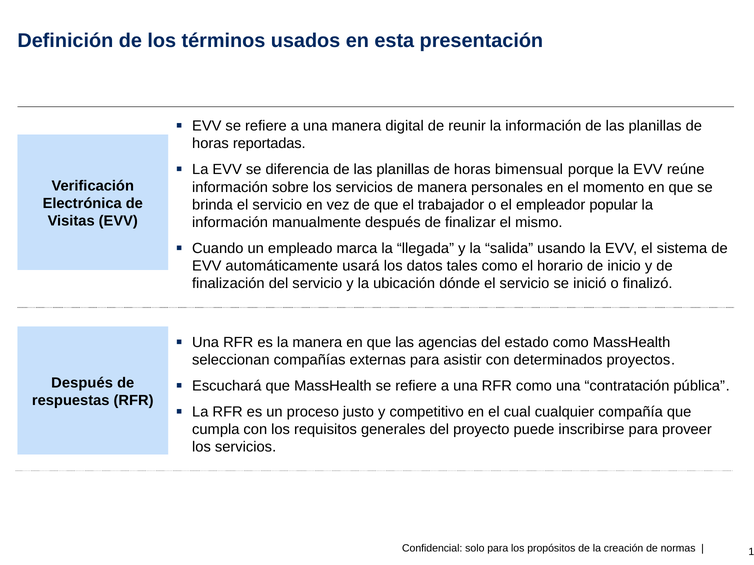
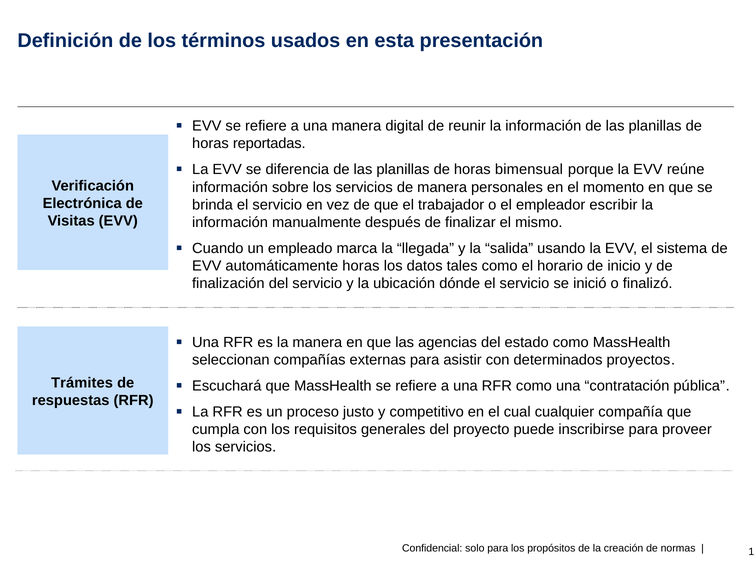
popular: popular -> escribir
automáticamente usará: usará -> horas
Después at (82, 383): Después -> Trámites
